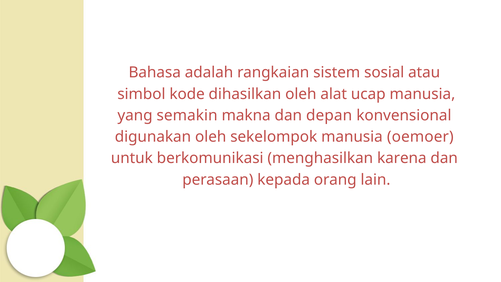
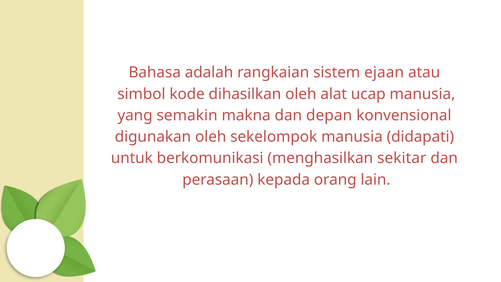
sosial: sosial -> ejaan
oemoer: oemoer -> didapati
karena: karena -> sekitar
